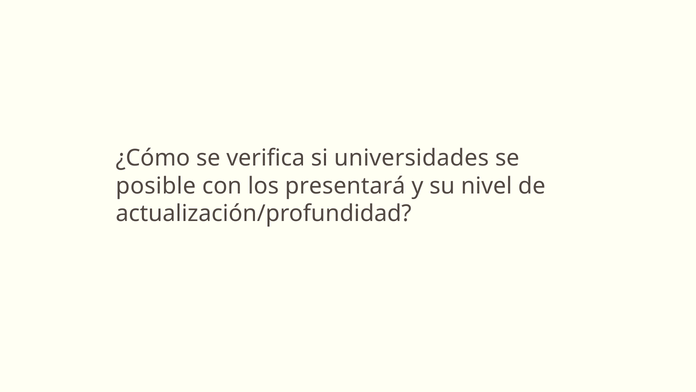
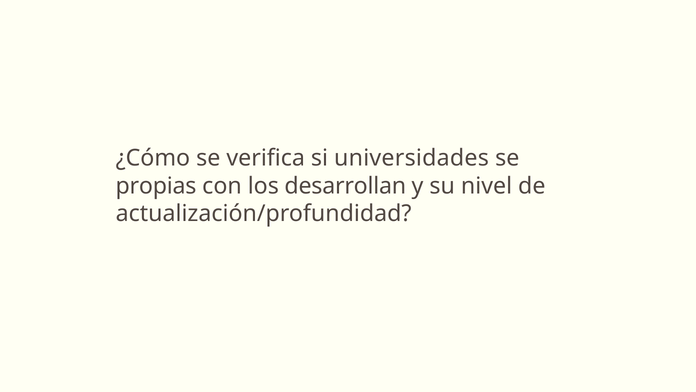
posible: posible -> propias
presentará: presentará -> desarrollan
